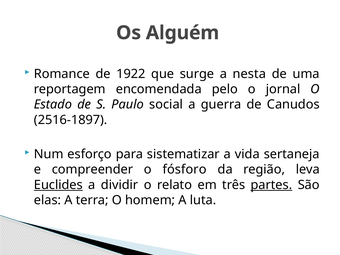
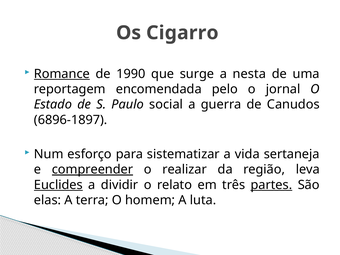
Alguém: Alguém -> Cigarro
Romance underline: none -> present
1922: 1922 -> 1990
2516-1897: 2516-1897 -> 6896-1897
compreender underline: none -> present
fósforo: fósforo -> realizar
